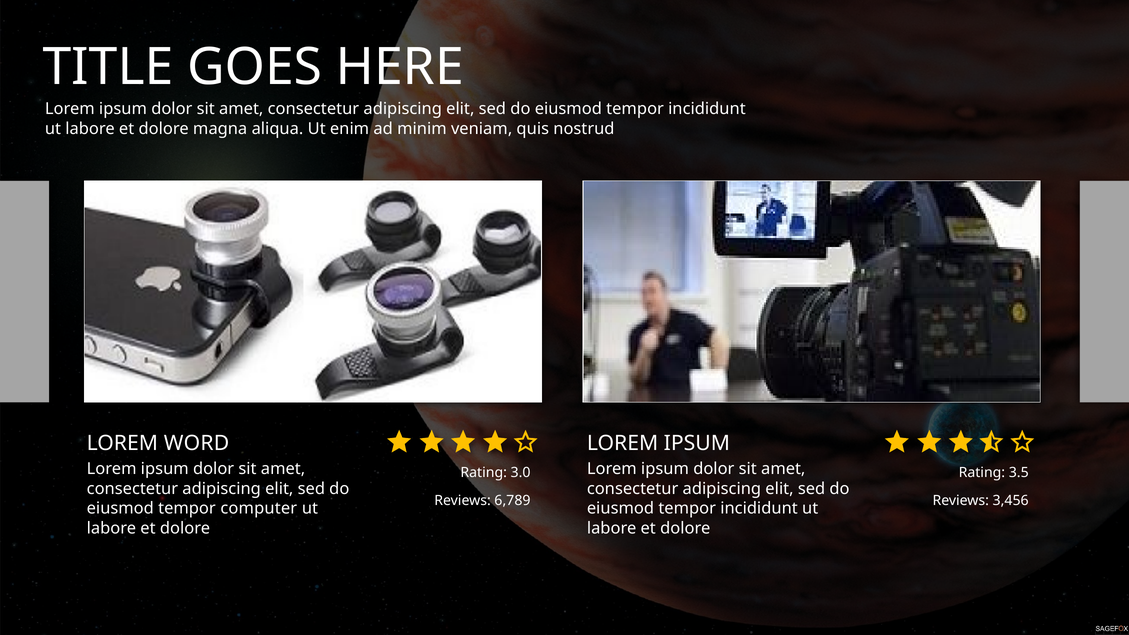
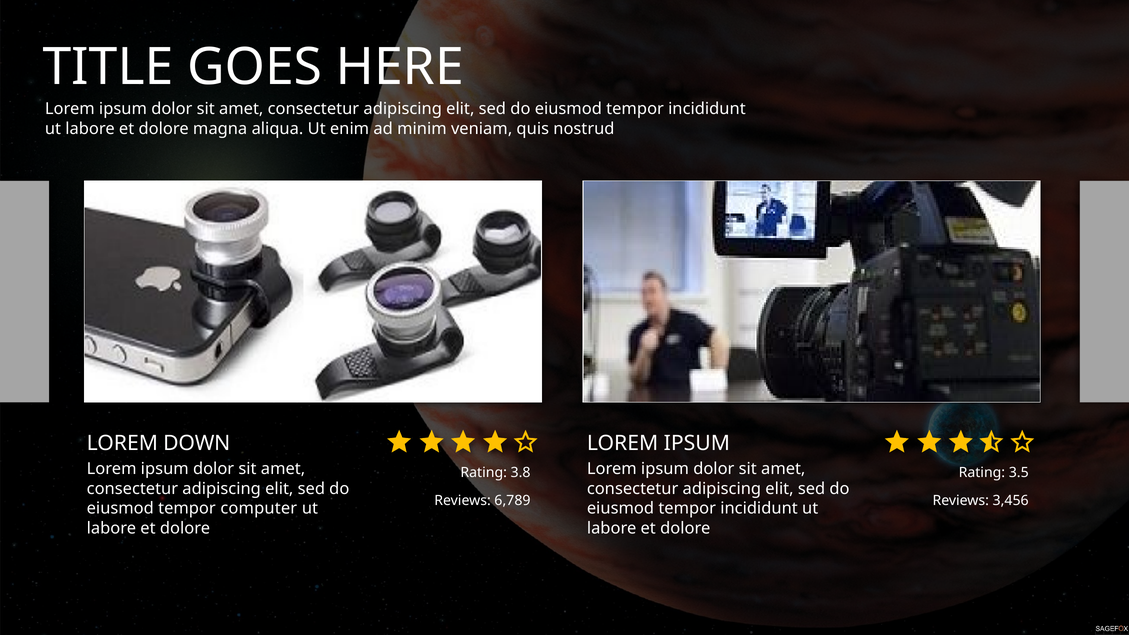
WORD: WORD -> DOWN
3.0: 3.0 -> 3.8
